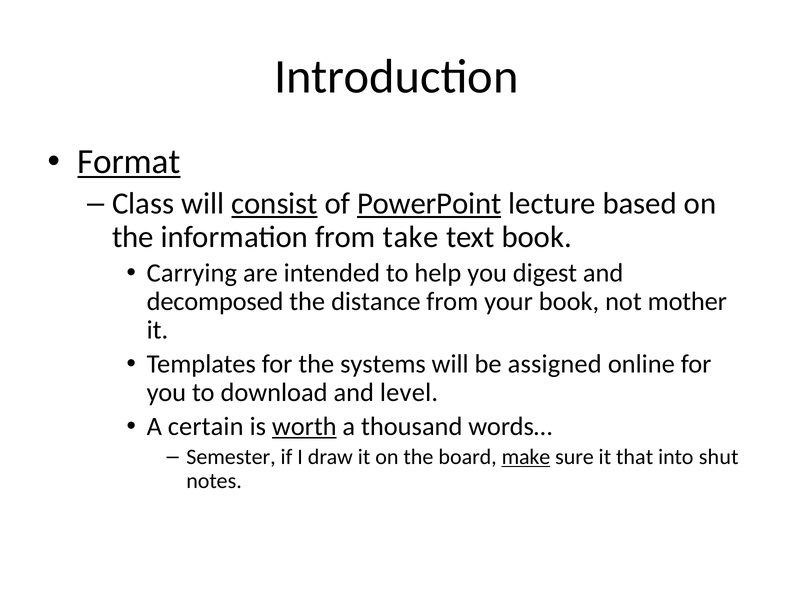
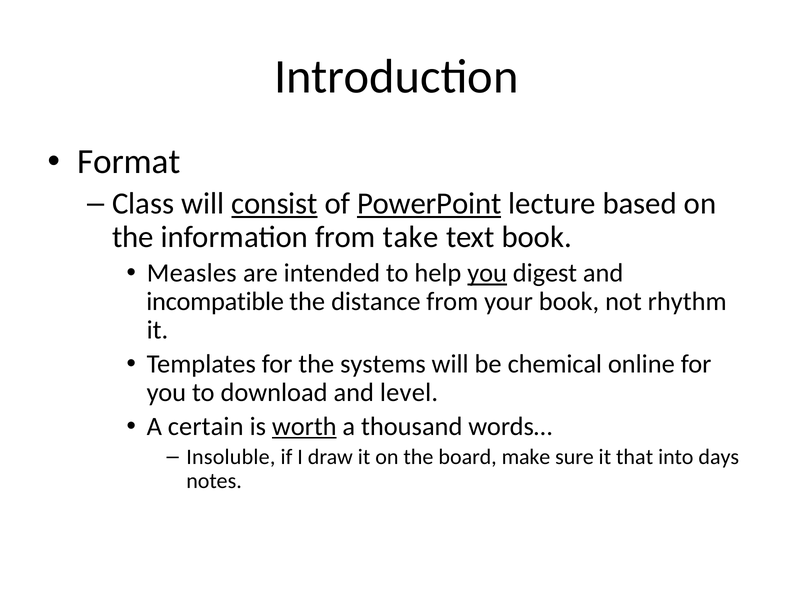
Format underline: present -> none
Carrying: Carrying -> Measles
you at (487, 273) underline: none -> present
decomposed: decomposed -> incompatible
mother: mother -> rhythm
assigned: assigned -> chemical
Semester: Semester -> Insoluble
make underline: present -> none
shut: shut -> days
